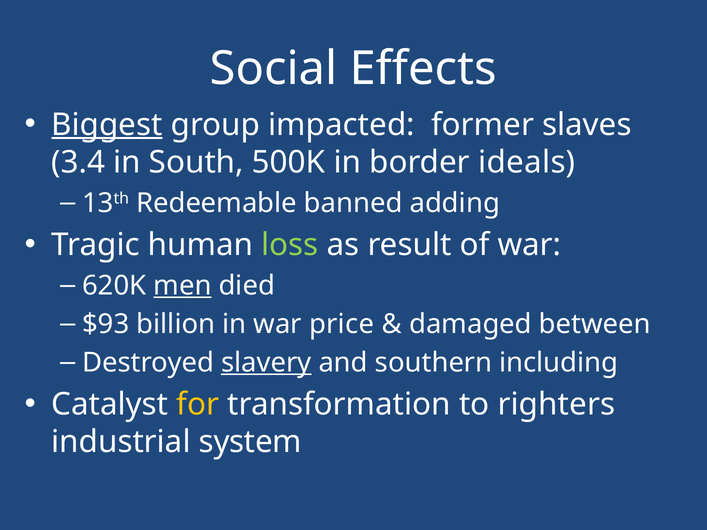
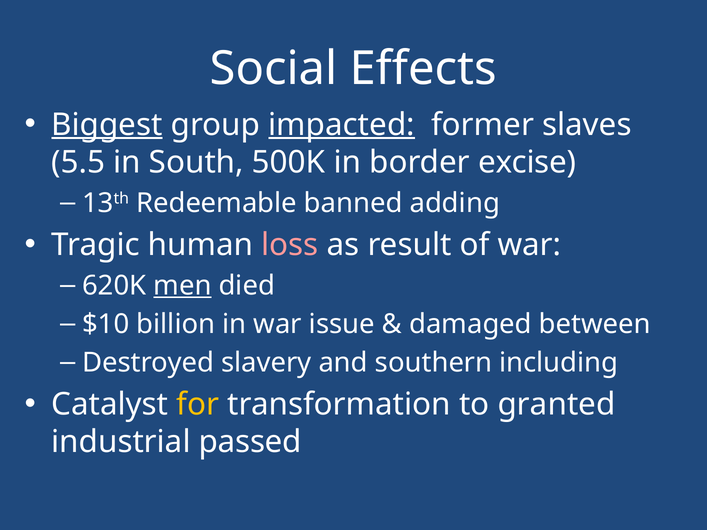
impacted underline: none -> present
3.4: 3.4 -> 5.5
ideals: ideals -> excise
loss colour: light green -> pink
$93: $93 -> $10
price: price -> issue
slavery underline: present -> none
righters: righters -> granted
system: system -> passed
